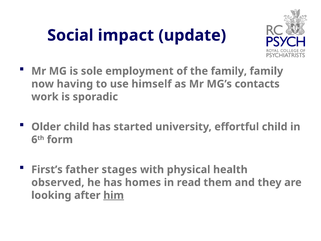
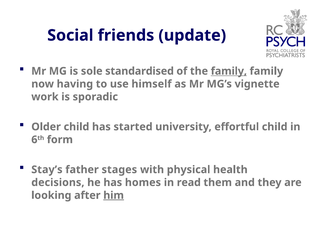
impact: impact -> friends
employment: employment -> standardised
family at (229, 71) underline: none -> present
contacts: contacts -> vignette
First’s: First’s -> Stay’s
observed: observed -> decisions
